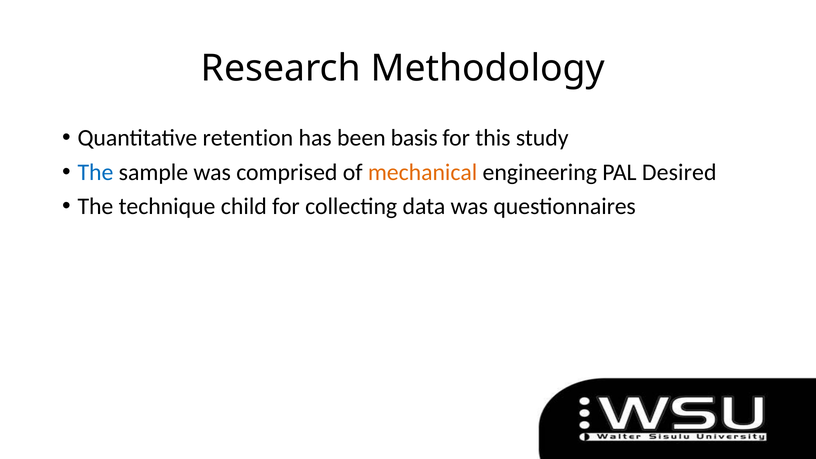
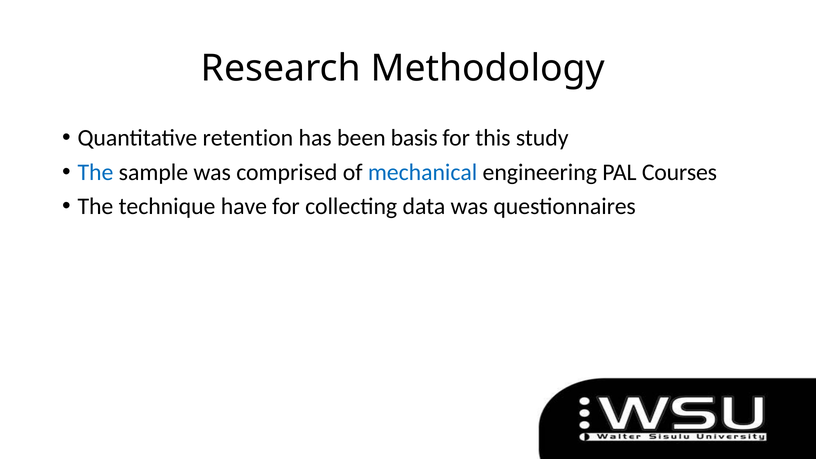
mechanical colour: orange -> blue
Desired: Desired -> Courses
child: child -> have
